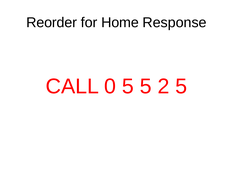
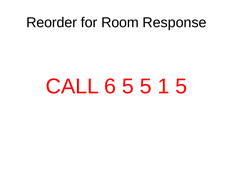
Home: Home -> Room
0: 0 -> 6
2: 2 -> 1
